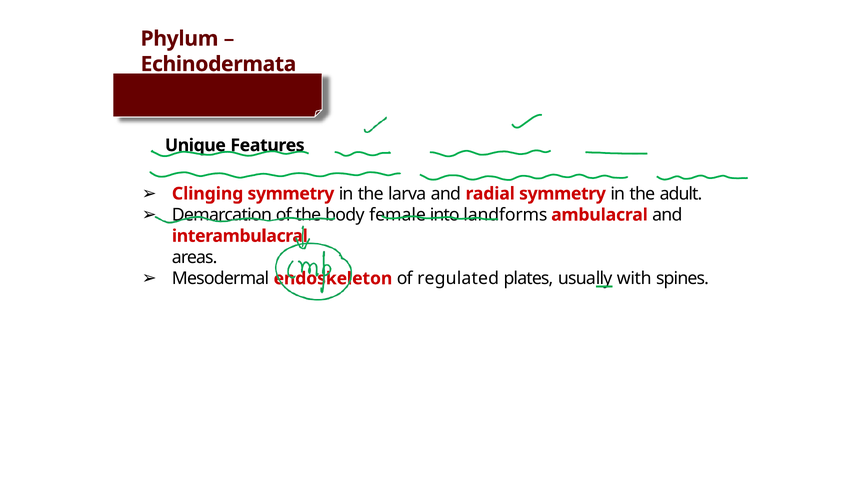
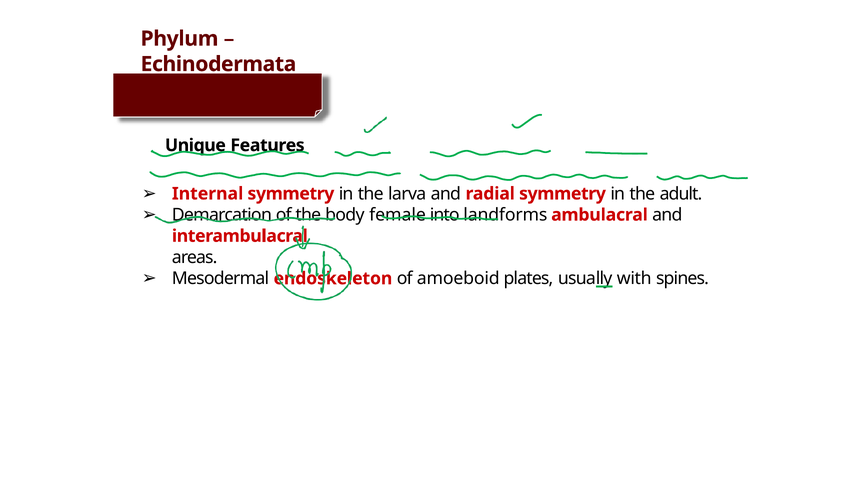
Clinging: Clinging -> Internal
regulated: regulated -> amoeboid
